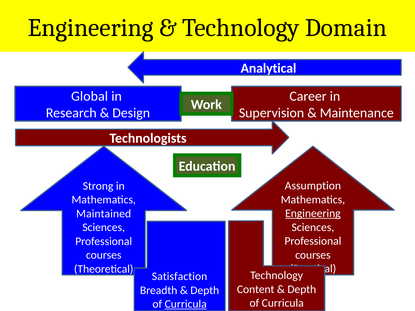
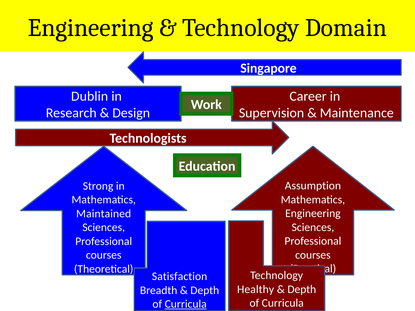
Analytical: Analytical -> Singapore
Global: Global -> Dublin
Engineering at (313, 214) underline: present -> none
Content: Content -> Healthy
